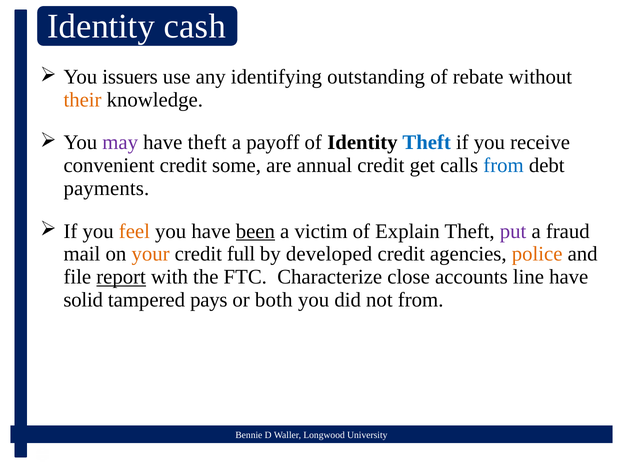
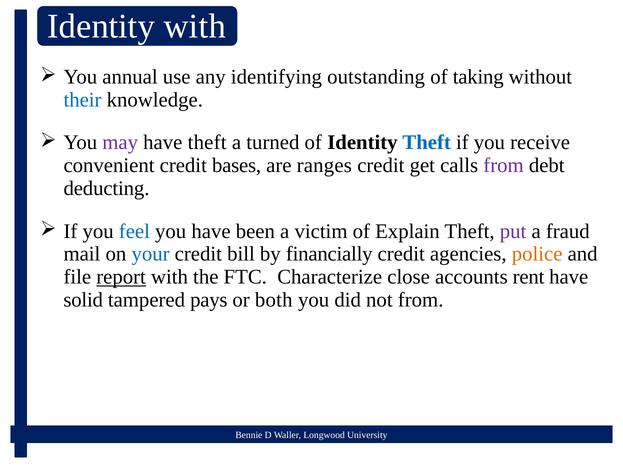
Identity cash: cash -> with
issuers: issuers -> annual
rebate: rebate -> taking
their colour: orange -> blue
payoff: payoff -> turned
some: some -> bases
annual: annual -> ranges
from at (504, 166) colour: blue -> purple
payments: payments -> deducting
feel colour: orange -> blue
been underline: present -> none
your colour: orange -> blue
full: full -> bill
developed: developed -> financially
line: line -> rent
